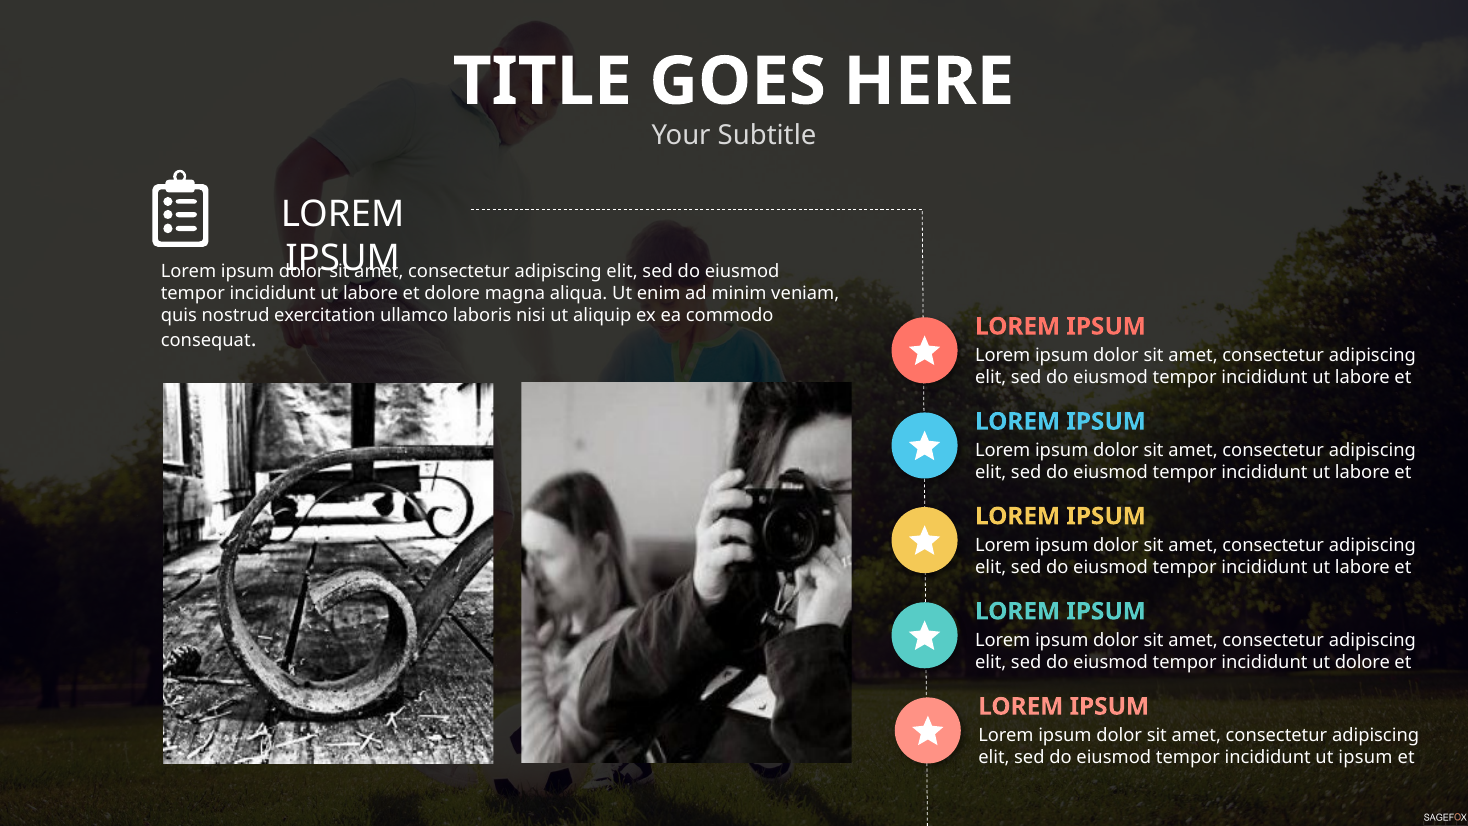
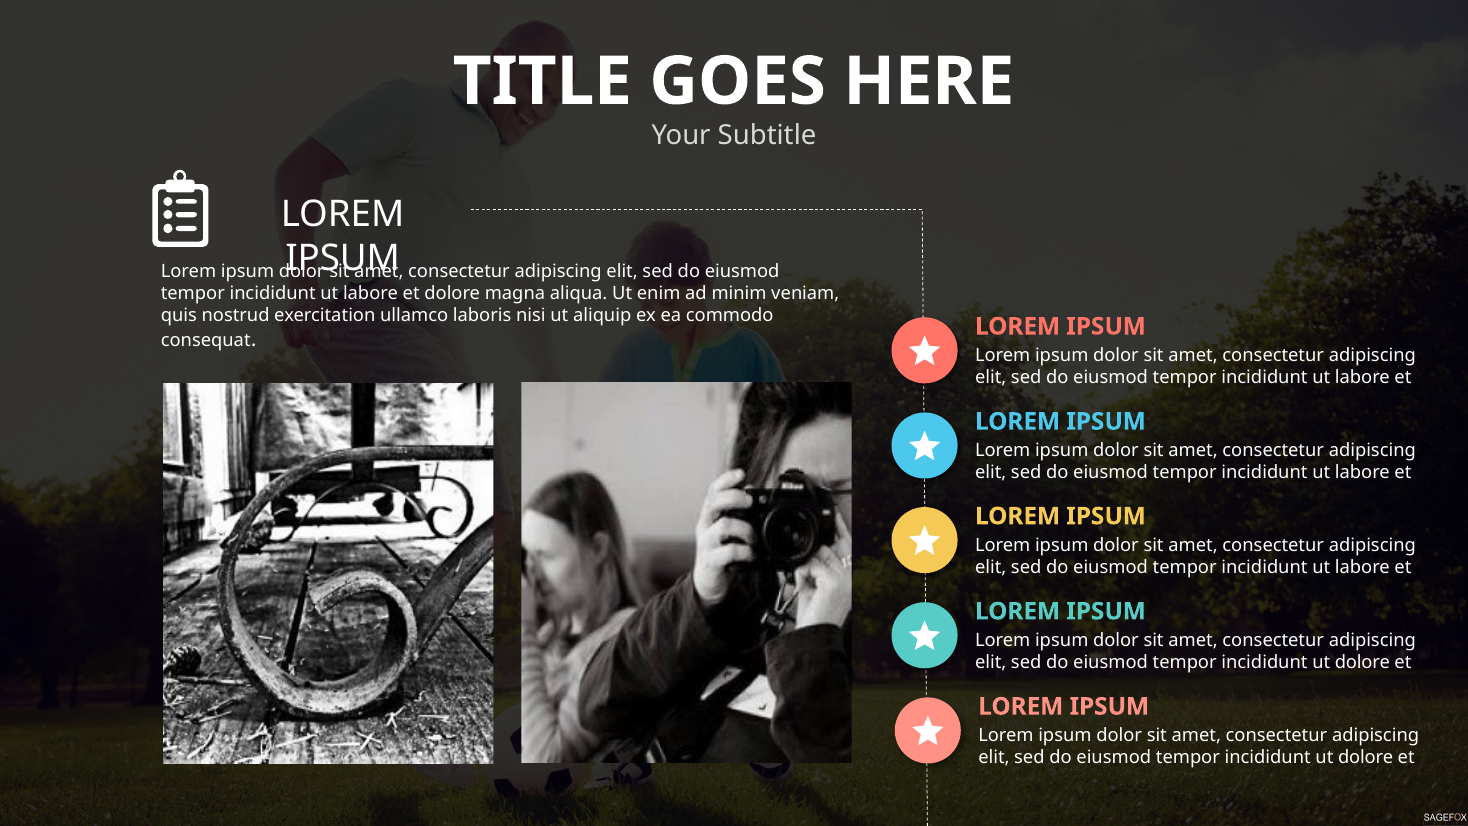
ipsum at (1365, 757): ipsum -> dolore
